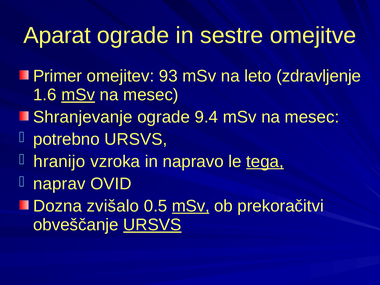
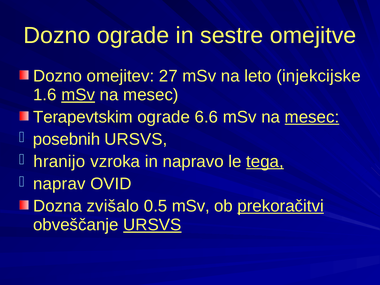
Aparat at (57, 35): Aparat -> Dozno
Primer at (58, 76): Primer -> Dozno
93: 93 -> 27
zdravljenje: zdravljenje -> injekcijske
Shranjevanje: Shranjevanje -> Terapevtskim
9.4: 9.4 -> 6.6
mesec at (312, 117) underline: none -> present
potrebno: potrebno -> posebnih
mSv at (191, 206) underline: present -> none
prekoračitvi underline: none -> present
